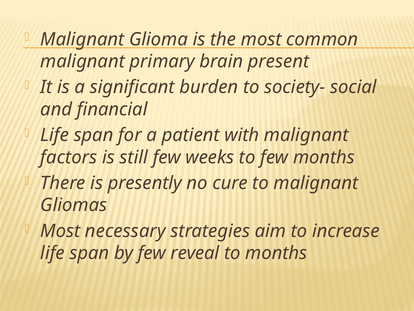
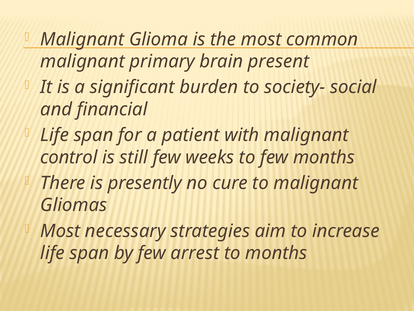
factors: factors -> control
reveal: reveal -> arrest
